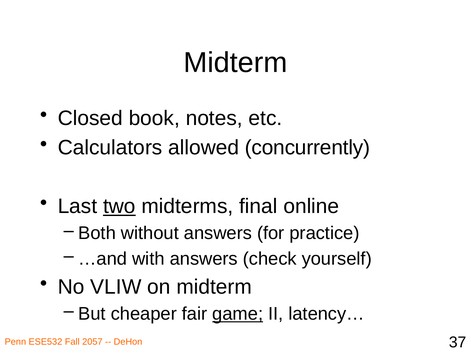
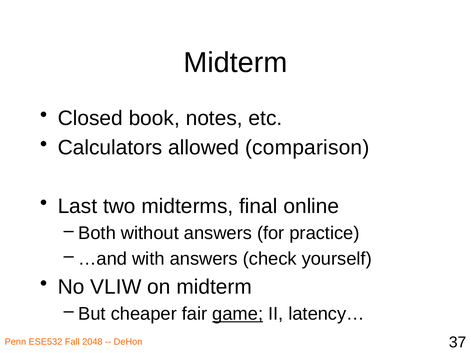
concurrently: concurrently -> comparison
two underline: present -> none
2057: 2057 -> 2048
